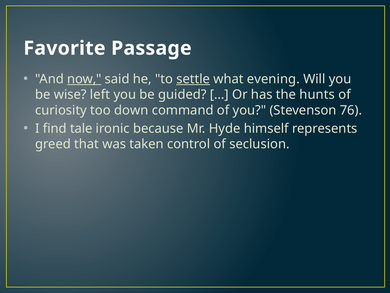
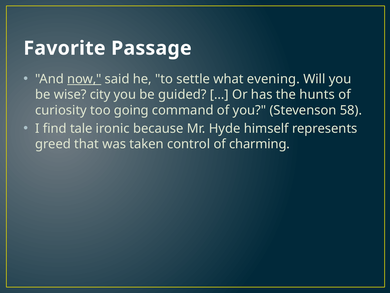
settle underline: present -> none
left: left -> city
down: down -> going
76: 76 -> 58
seclusion: seclusion -> charming
